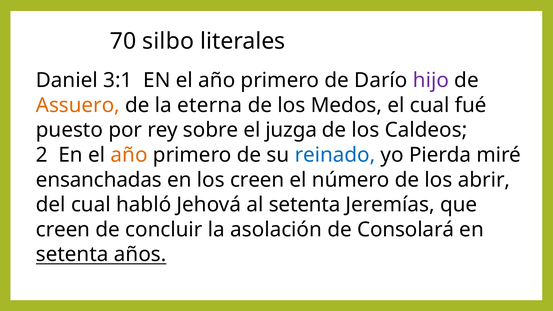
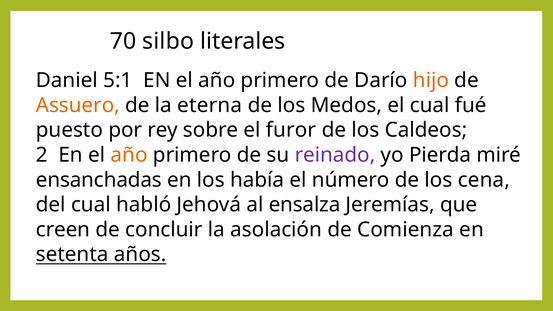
3:1: 3:1 -> 5:1
hijo colour: purple -> orange
juzga: juzga -> furor
reinado colour: blue -> purple
los creen: creen -> había
abrir: abrir -> cena
al setenta: setenta -> ensalza
Consolará: Consolará -> Comienza
